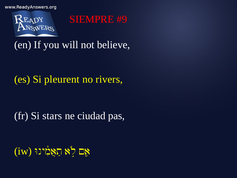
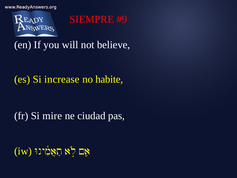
pleurent: pleurent -> increase
rivers: rivers -> habite
stars: stars -> mire
